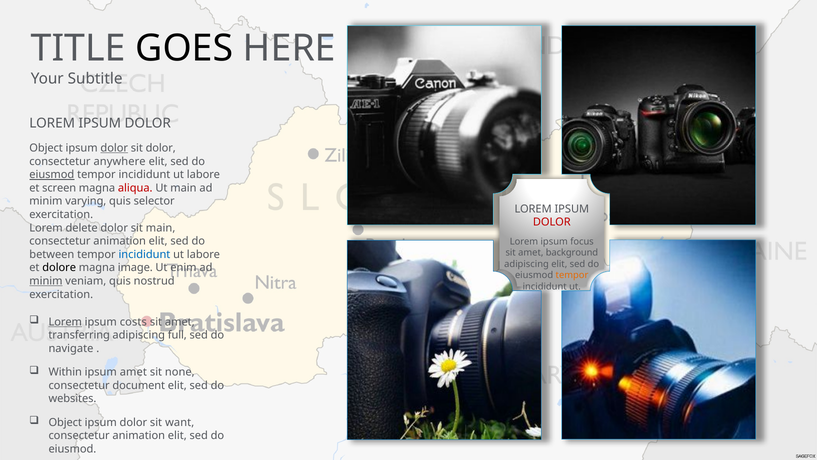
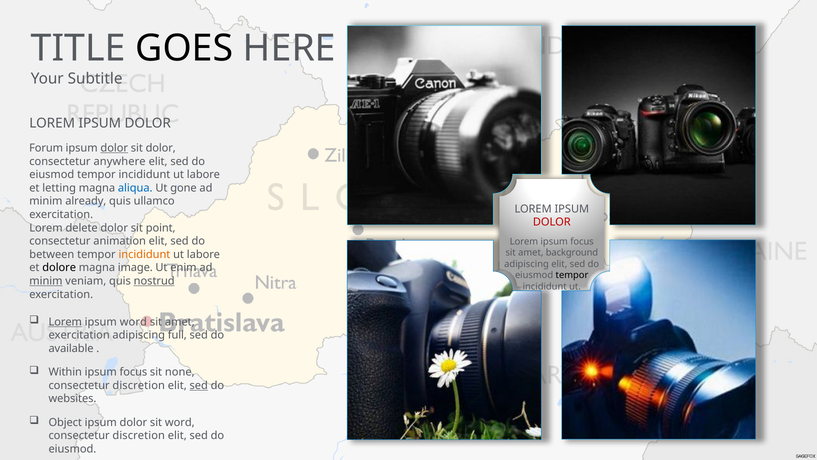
Object at (46, 148): Object -> Forum
eiusmod at (52, 175) underline: present -> none
screen: screen -> letting
aliqua colour: red -> blue
Ut main: main -> gone
varying: varying -> already
selector: selector -> ullamco
sit main: main -> point
incididunt at (144, 254) colour: blue -> orange
tempor at (572, 275) colour: orange -> black
nostrud underline: none -> present
ipsum costs: costs -> word
transferring at (79, 335): transferring -> exercitation
navigate: navigate -> available
amet at (133, 372): amet -> focus
document at (139, 385): document -> discretion
sed at (199, 385) underline: none -> present
sit want: want -> word
animation at (139, 435): animation -> discretion
